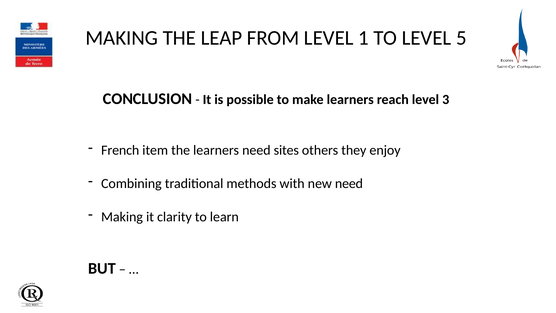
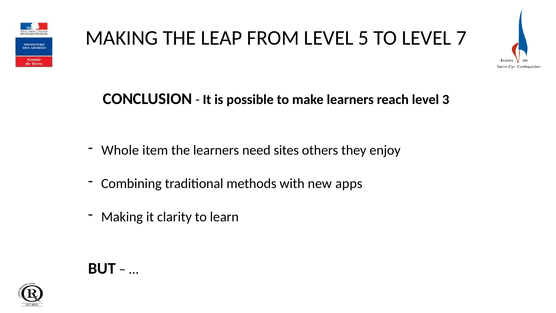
1: 1 -> 5
5: 5 -> 7
French: French -> Whole
new need: need -> apps
